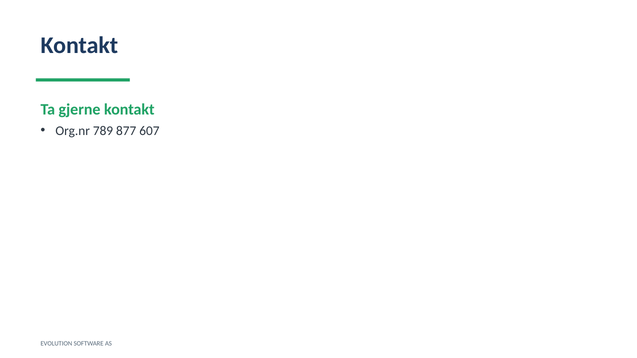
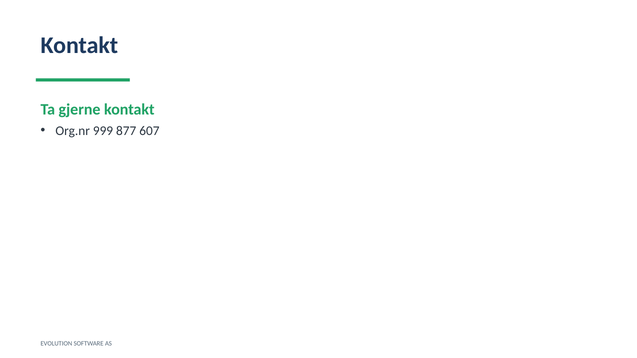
789: 789 -> 999
